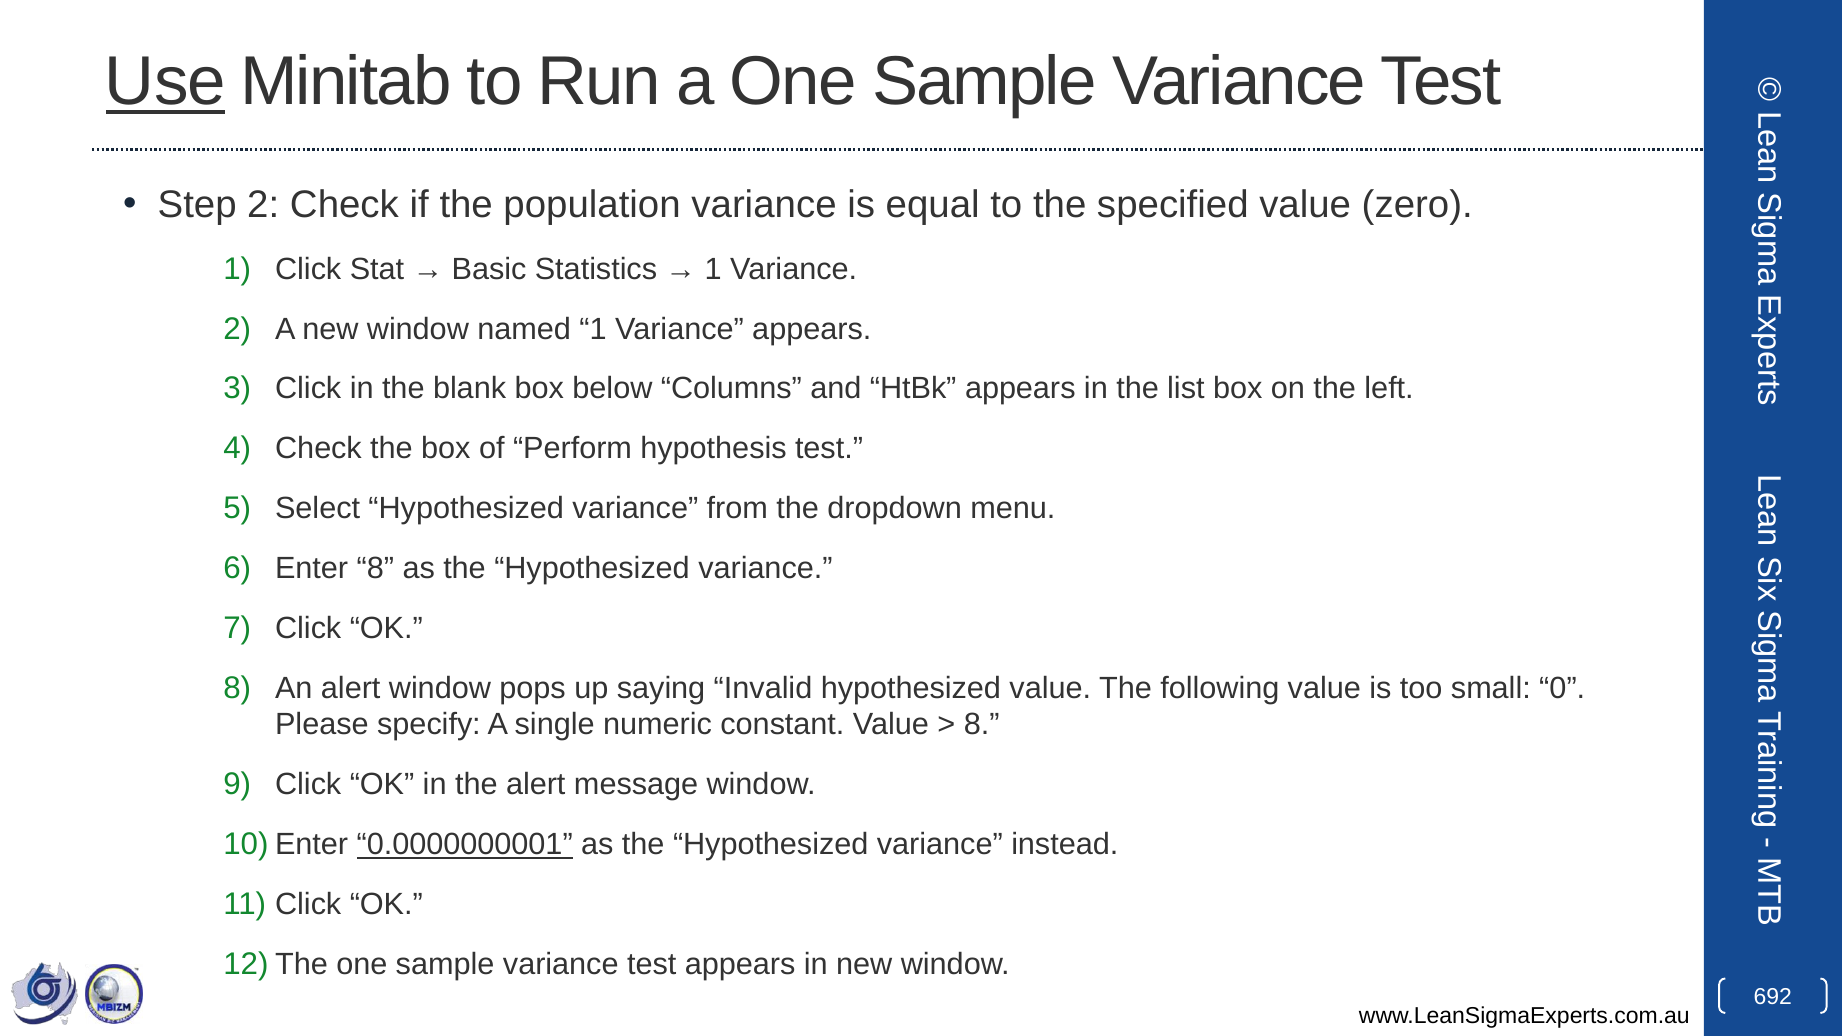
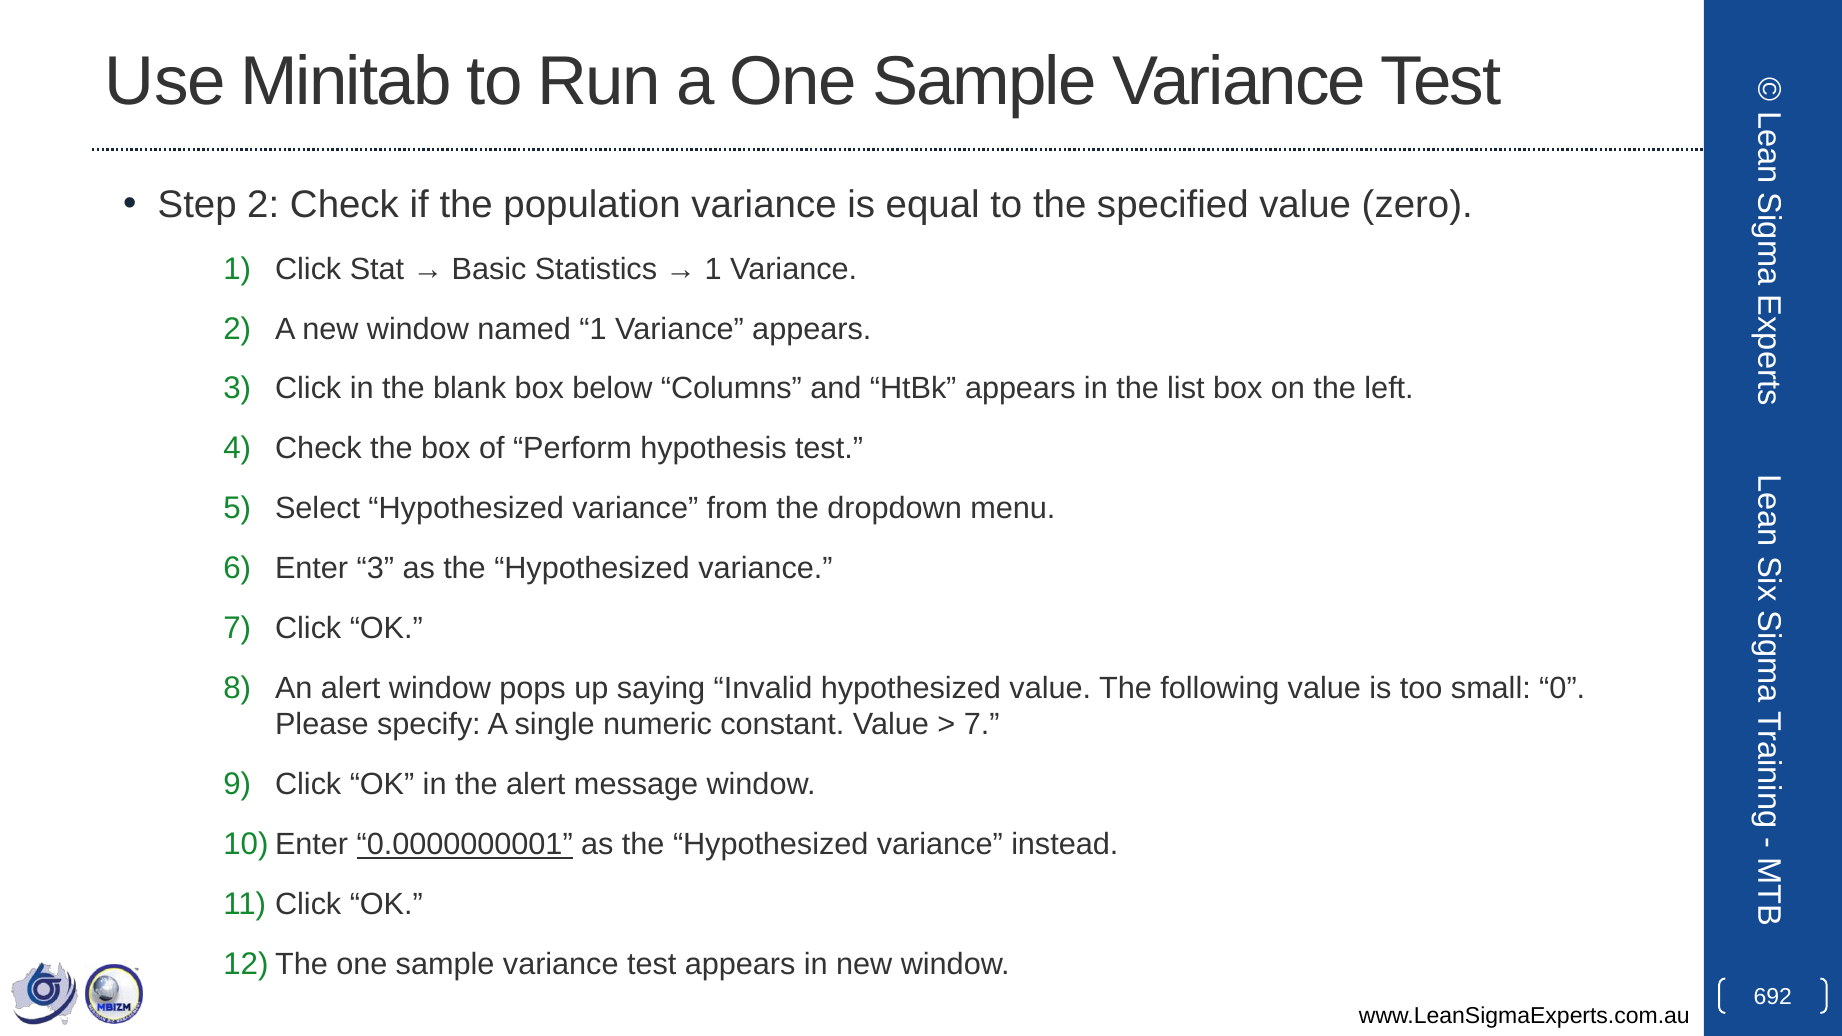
Use underline: present -> none
Enter 8: 8 -> 3
8 at (982, 725): 8 -> 7
